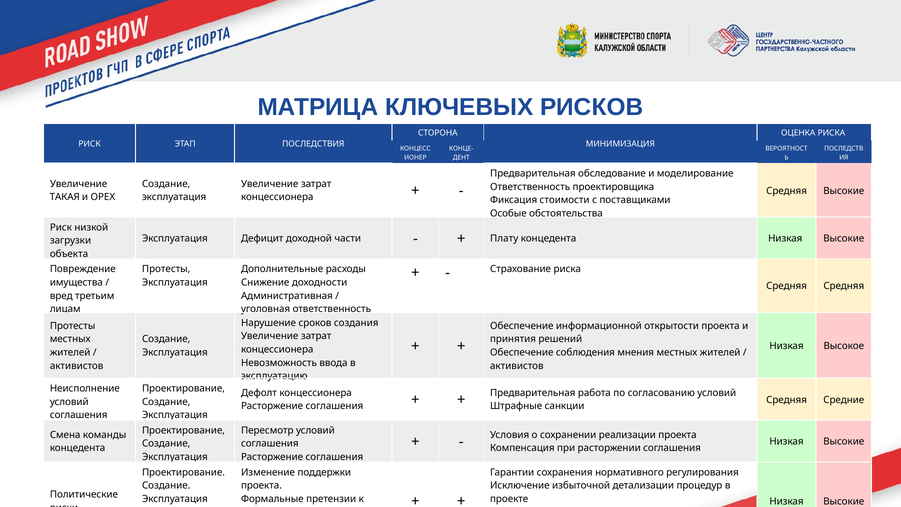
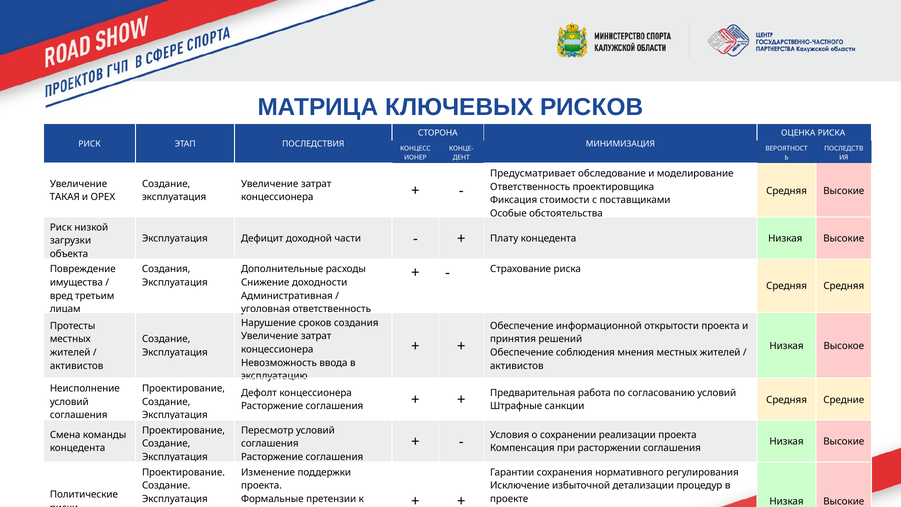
Предварительная at (533, 174): Предварительная -> Предусматривает
Протесты at (166, 269): Протесты -> Создания
